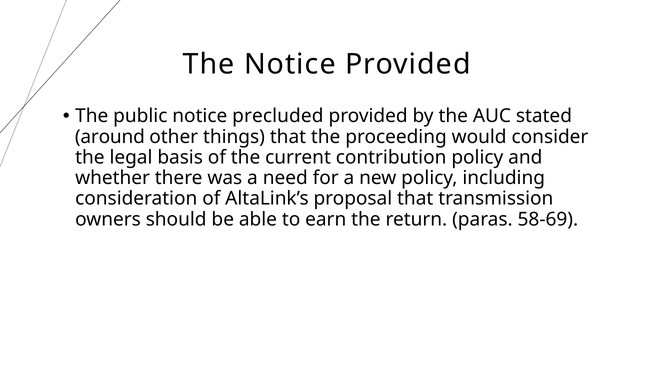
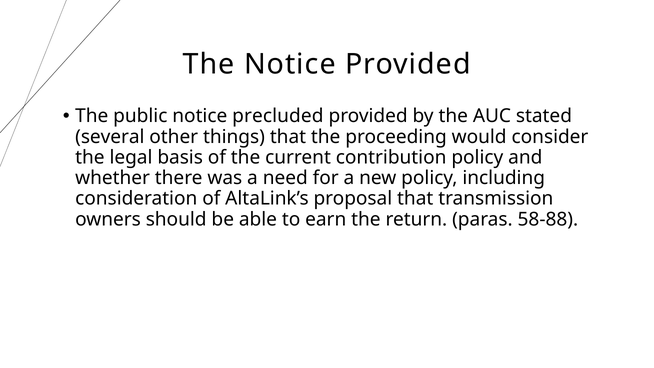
around: around -> several
58-69: 58-69 -> 58-88
